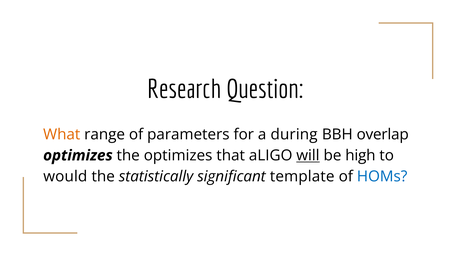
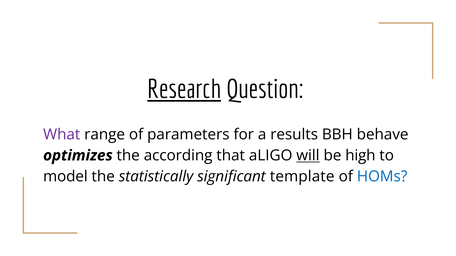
Research underline: none -> present
What colour: orange -> purple
during: during -> results
overlap: overlap -> behave
the optimizes: optimizes -> according
would: would -> model
